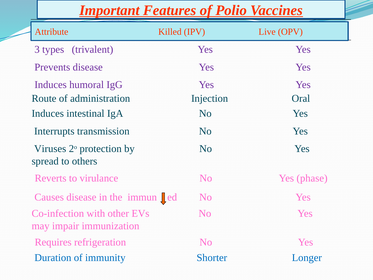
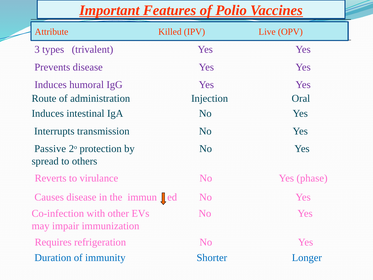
Viruses: Viruses -> Passive
